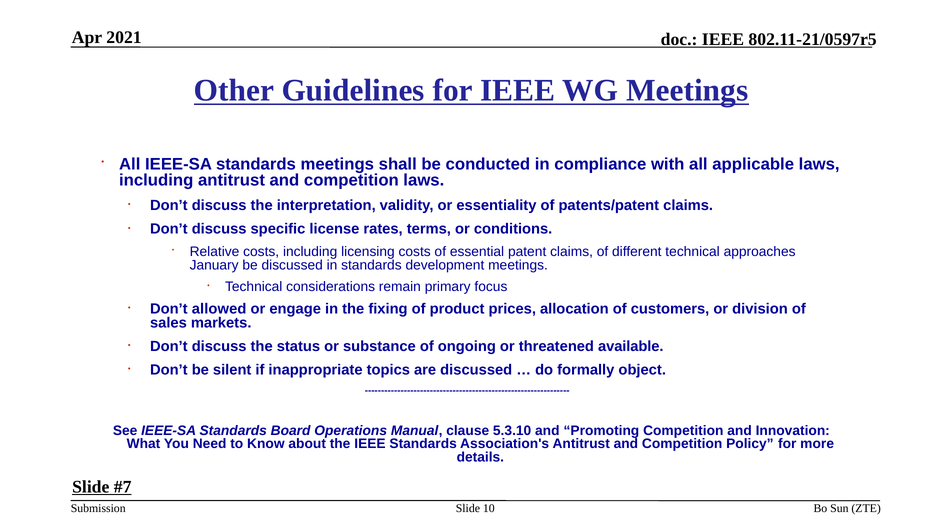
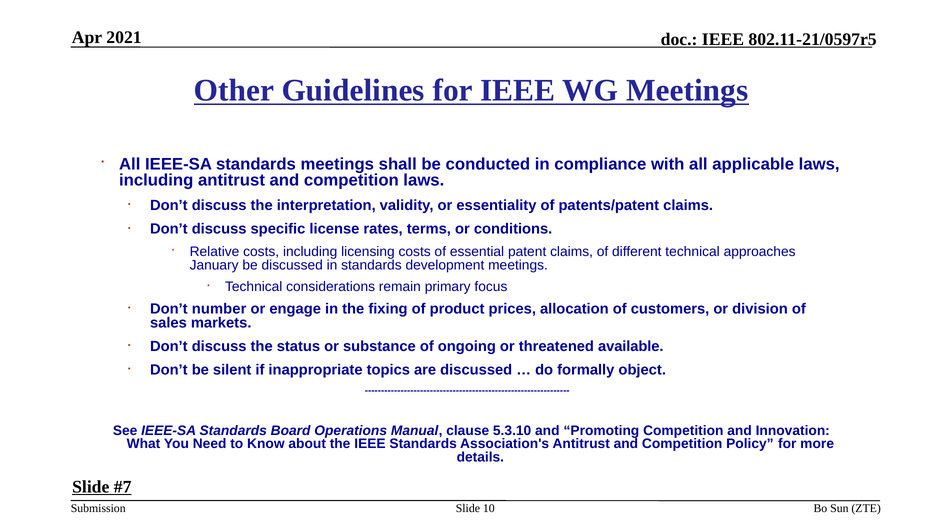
allowed: allowed -> number
